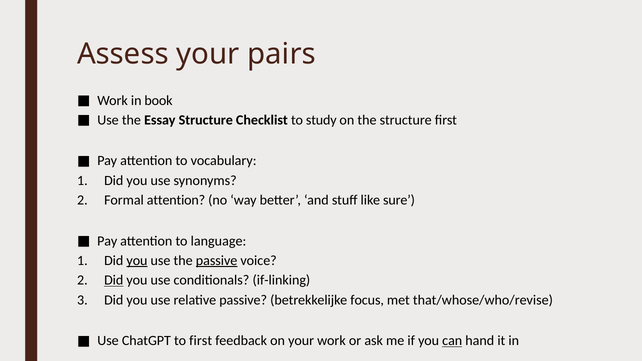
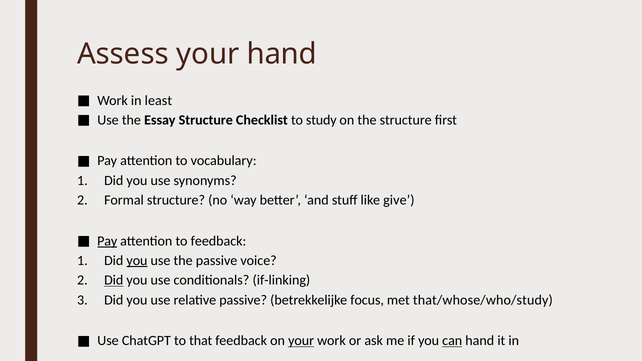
your pairs: pairs -> hand
book: book -> least
Formal attention: attention -> structure
sure: sure -> give
Pay at (107, 241) underline: none -> present
to language: language -> feedback
passive at (217, 261) underline: present -> none
that/whose/who/revise: that/whose/who/revise -> that/whose/who/study
to first: first -> that
your at (301, 341) underline: none -> present
